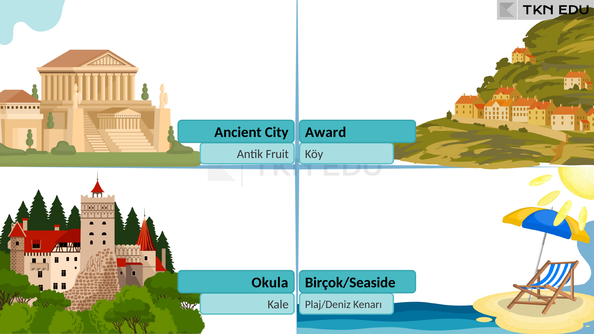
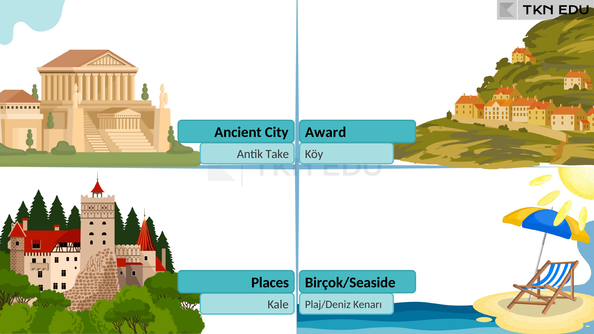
Fruit: Fruit -> Take
Okula: Okula -> Places
